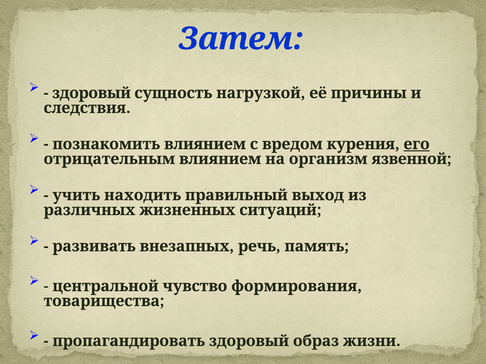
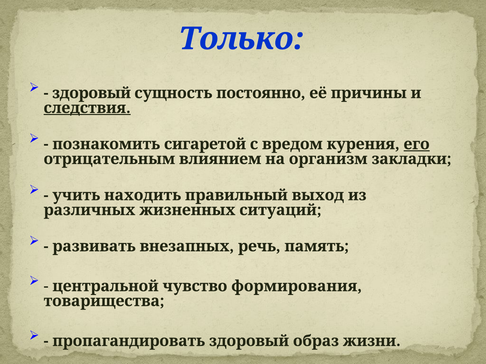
Затем: Затем -> Только
нагрузкой: нагрузкой -> постоянно
следствия underline: none -> present
познакомить влиянием: влиянием -> сигаретой
язвенной: язвенной -> закладки
